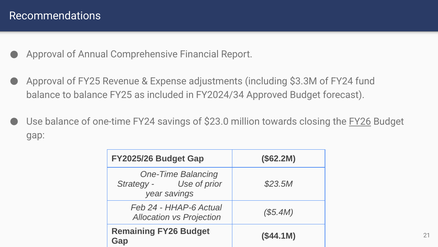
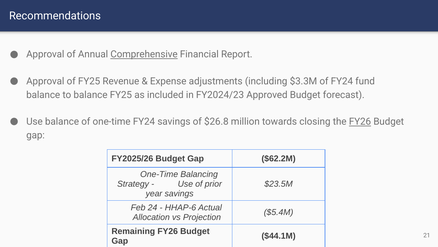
Comprehensive underline: none -> present
FY2024/34: FY2024/34 -> FY2024/23
$23.0: $23.0 -> $26.8
